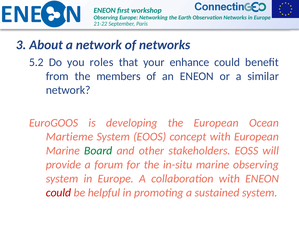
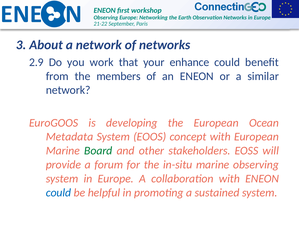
5.2: 5.2 -> 2.9
roles: roles -> work
Martieme: Martieme -> Metadata
could at (58, 192) colour: red -> blue
